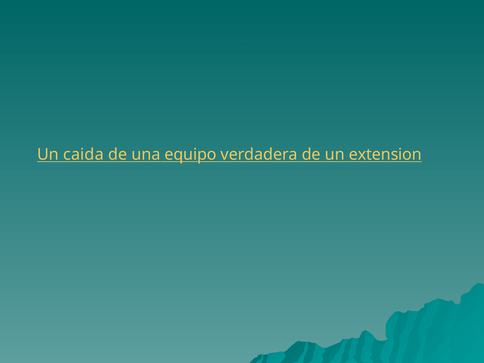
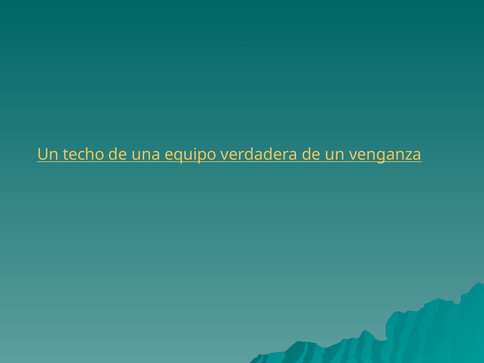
caida: caida -> techo
extension: extension -> venganza
